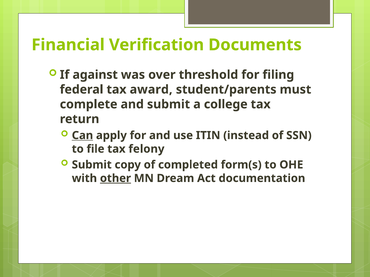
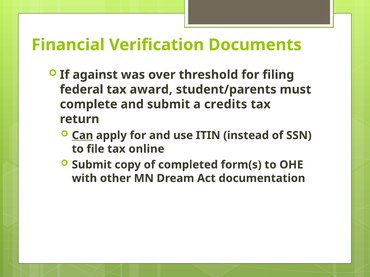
college: college -> credits
felony: felony -> online
other underline: present -> none
